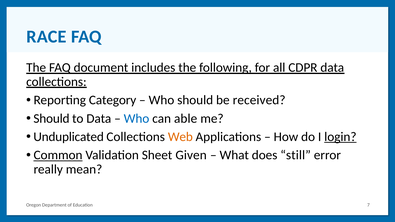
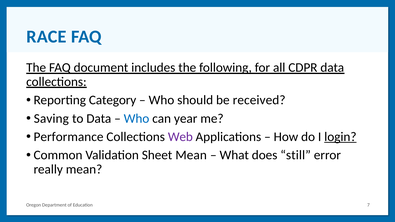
Should at (51, 119): Should -> Saving
able: able -> year
Unduplicated: Unduplicated -> Performance
Web colour: orange -> purple
Common underline: present -> none
Sheet Given: Given -> Mean
